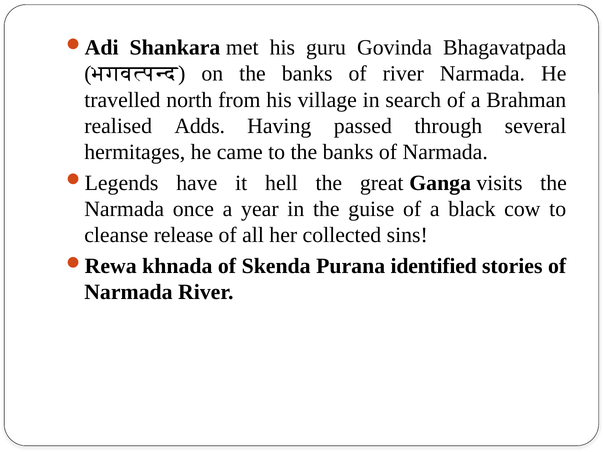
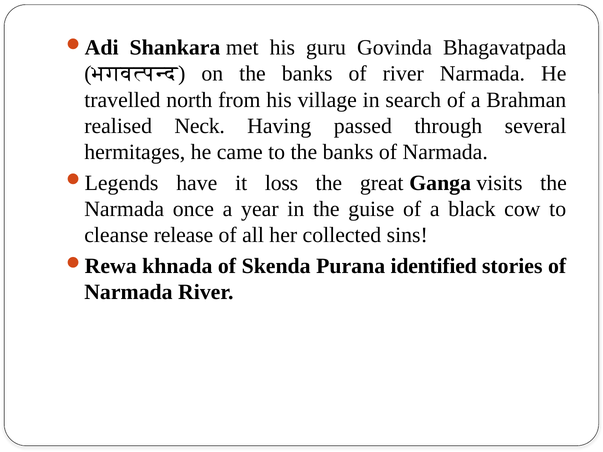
Adds: Adds -> Neck
hell: hell -> loss
